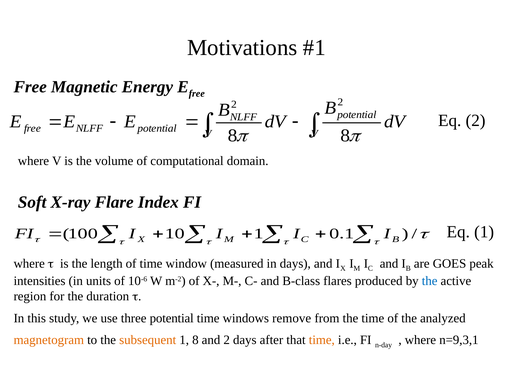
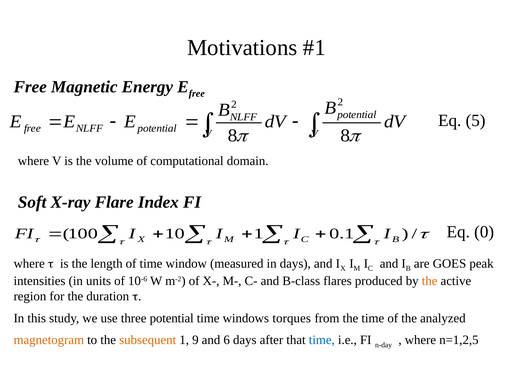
Eq 2: 2 -> 5
Eq 1: 1 -> 0
the at (430, 281) colour: blue -> orange
remove: remove -> torques
1 8: 8 -> 9
and 2: 2 -> 6
time at (322, 340) colour: orange -> blue
n=9,3,1: n=9,3,1 -> n=1,2,5
